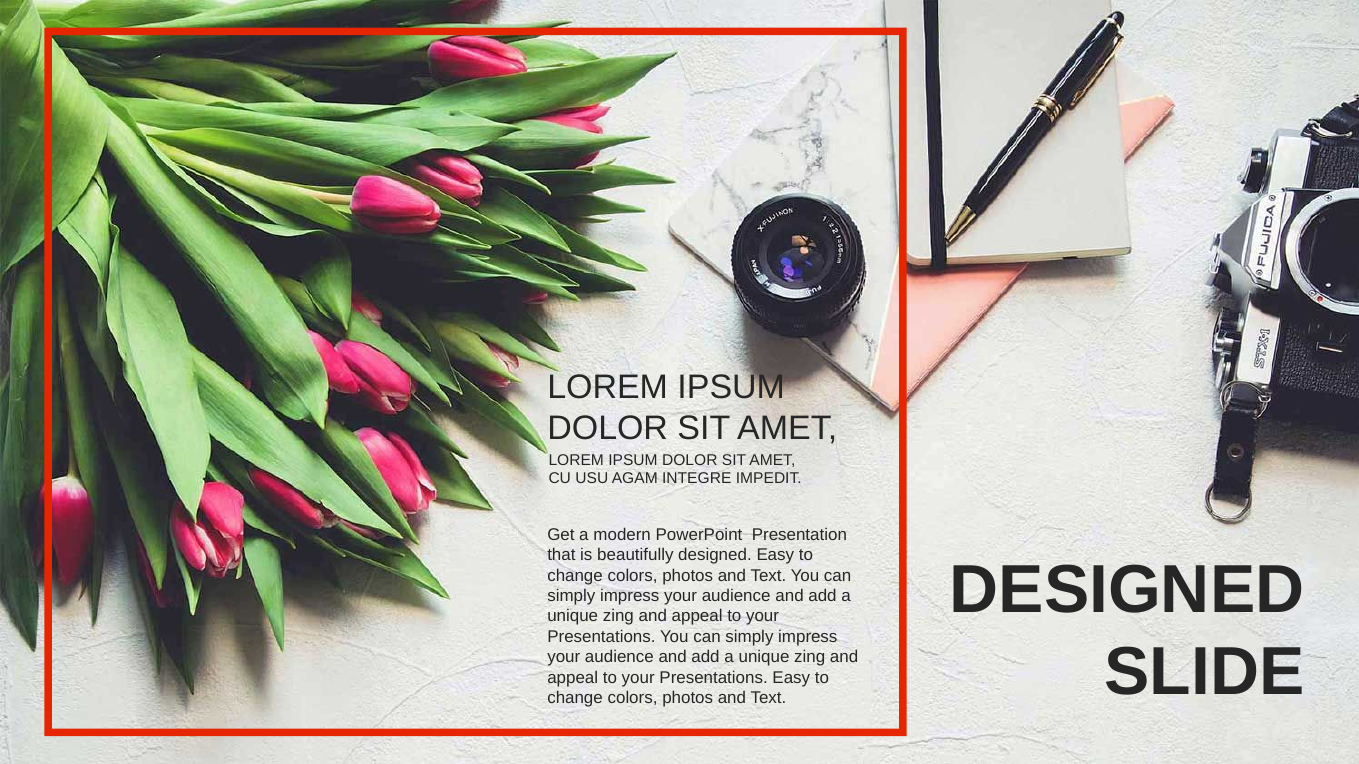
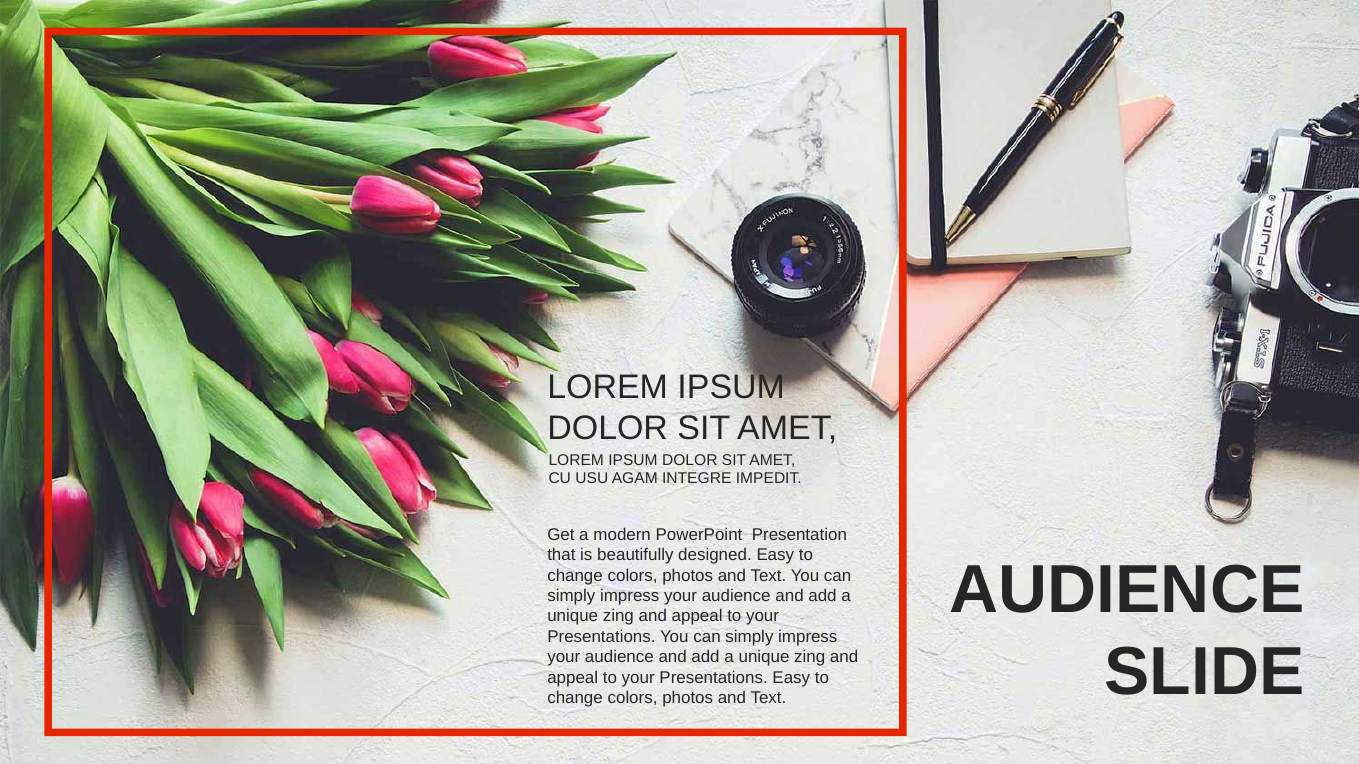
DESIGNED at (1127, 591): DESIGNED -> AUDIENCE
